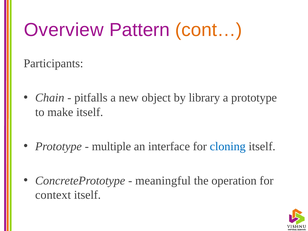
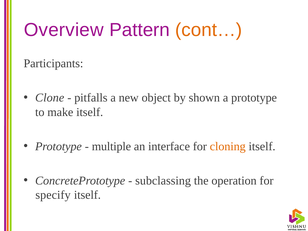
Chain: Chain -> Clone
library: library -> shown
cloning colour: blue -> orange
meaningful: meaningful -> subclassing
context: context -> specify
